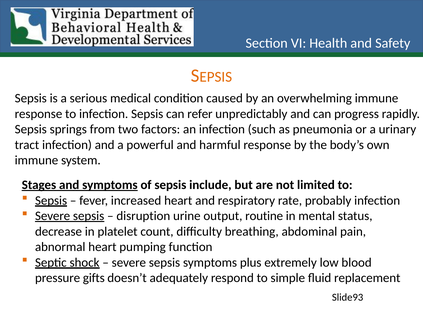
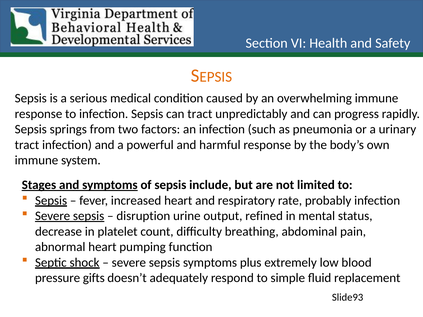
can refer: refer -> tract
routine: routine -> refined
